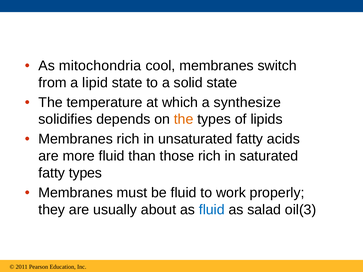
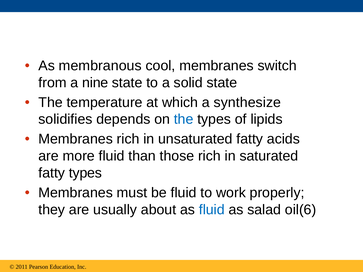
mitochondria: mitochondria -> membranous
lipid: lipid -> nine
the at (184, 119) colour: orange -> blue
oil(3: oil(3 -> oil(6
